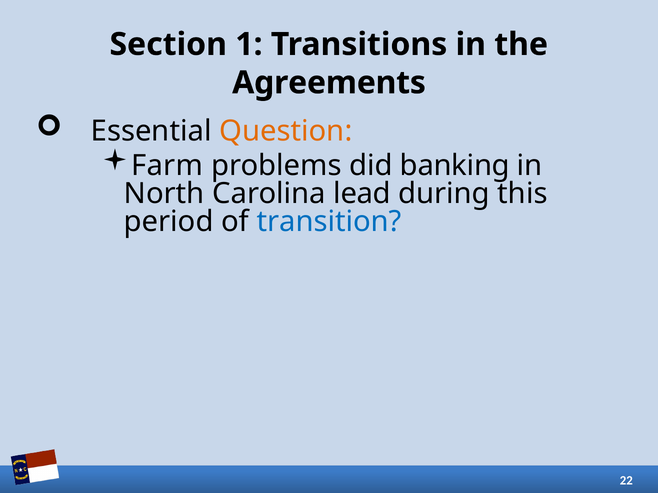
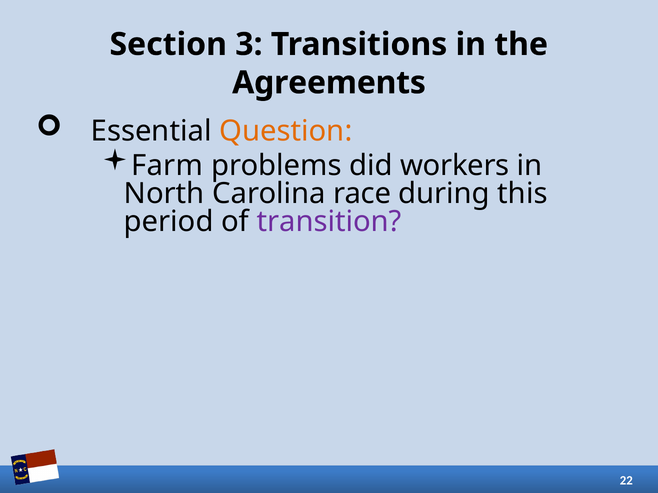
1: 1 -> 3
banking: banking -> workers
lead: lead -> race
transition colour: blue -> purple
